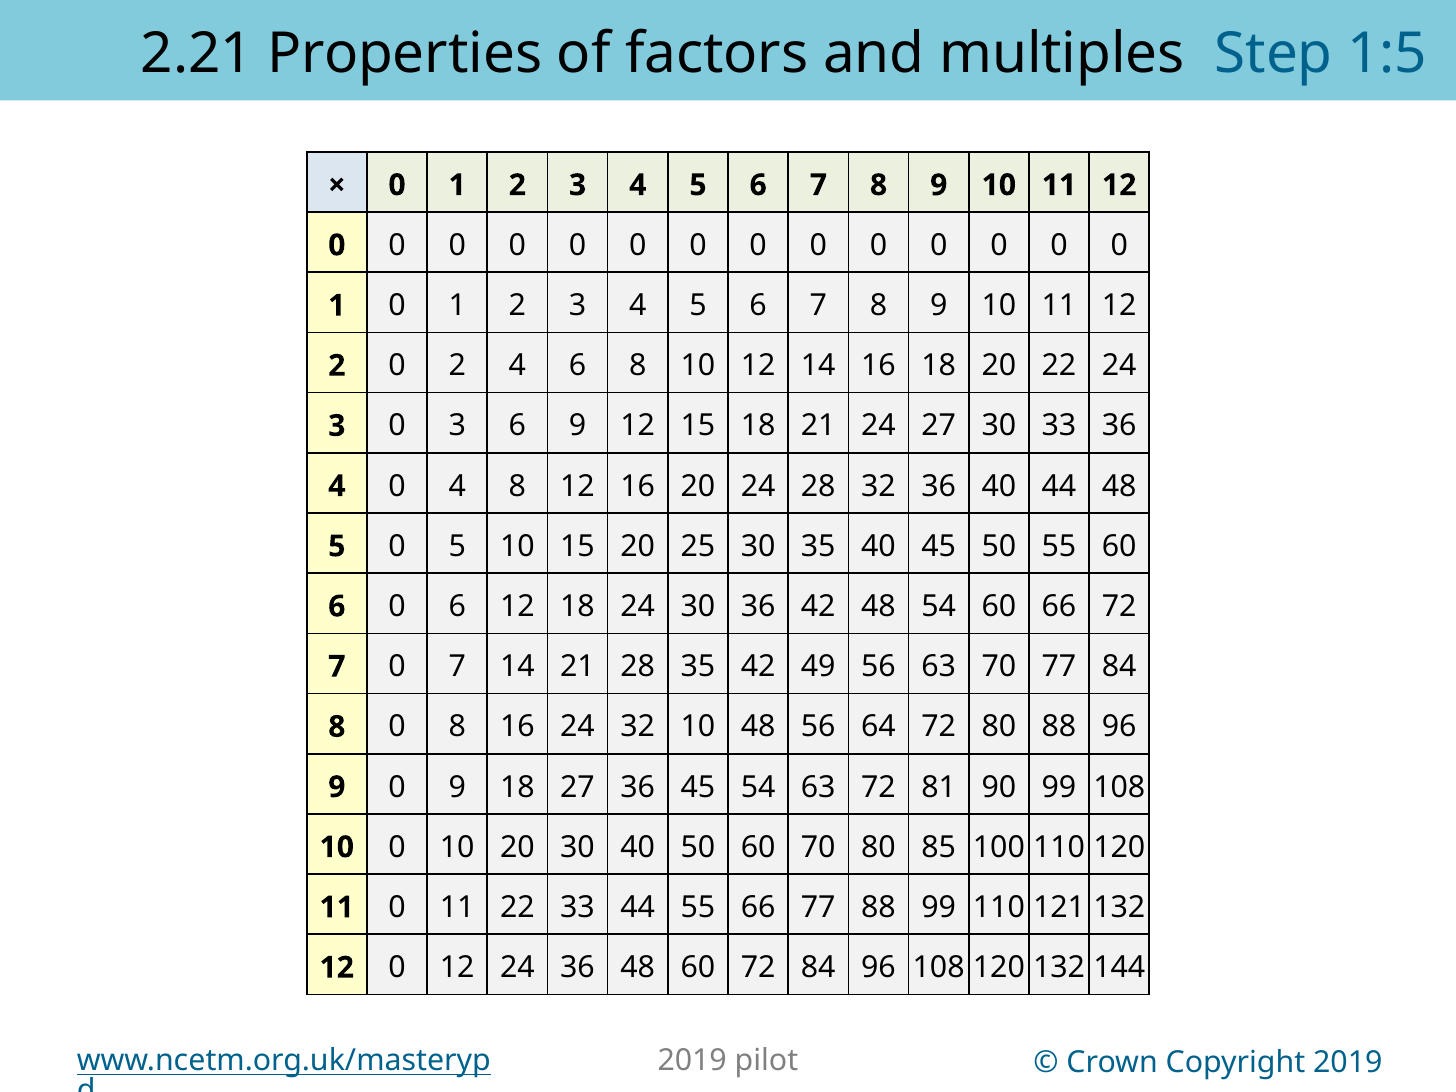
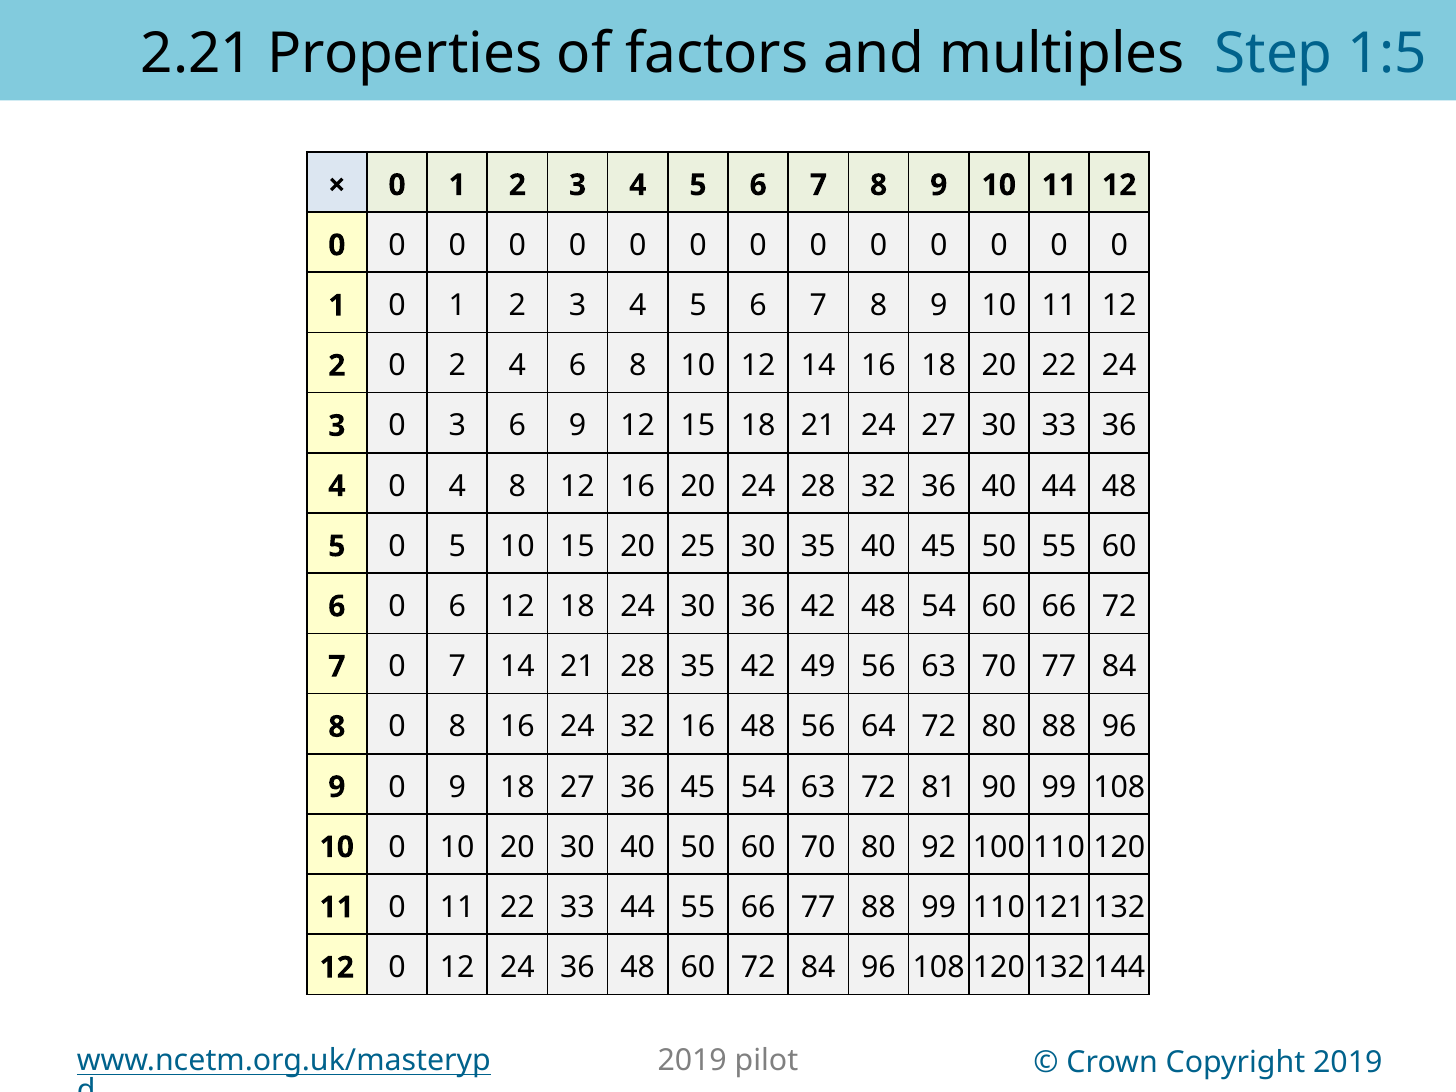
32 10: 10 -> 16
85: 85 -> 92
